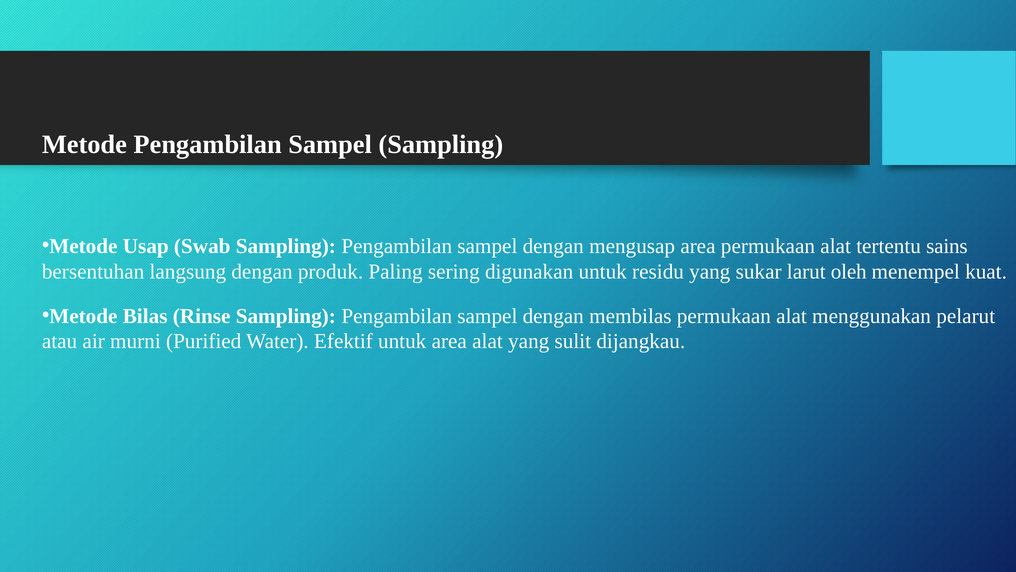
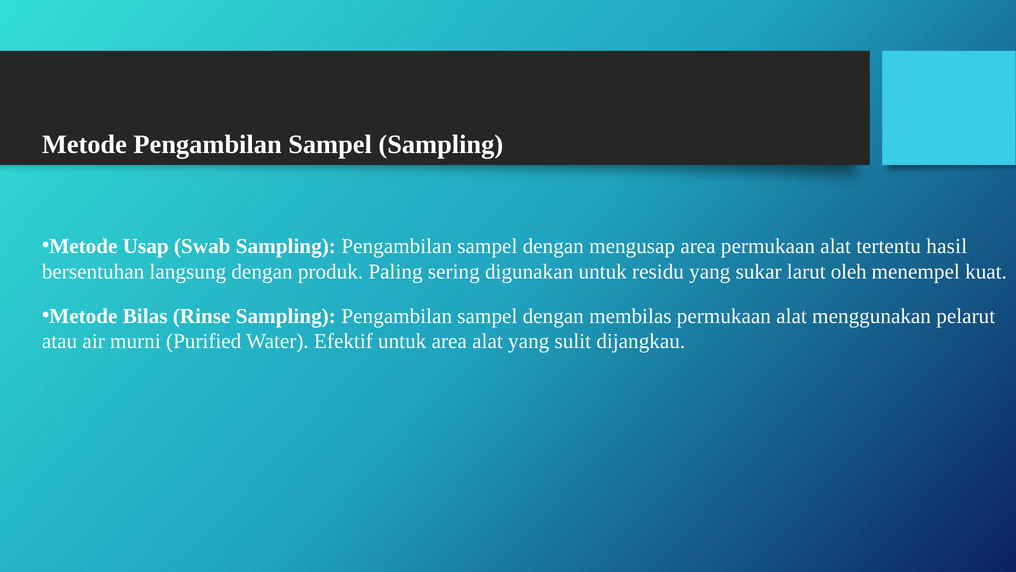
sains: sains -> hasil
